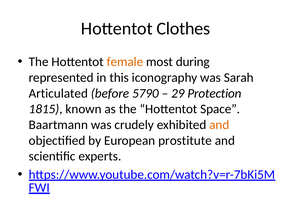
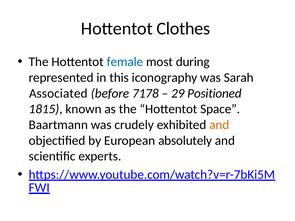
female colour: orange -> blue
Articulated: Articulated -> Associated
5790: 5790 -> 7178
Protection: Protection -> Positioned
prostitute: prostitute -> absolutely
